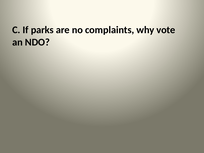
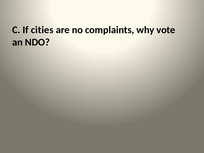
parks: parks -> cities
